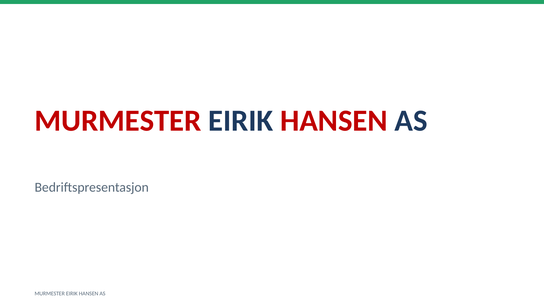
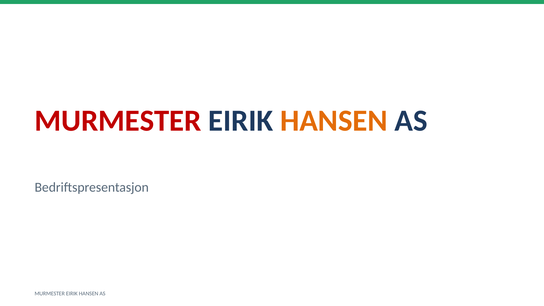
HANSEN at (334, 121) colour: red -> orange
